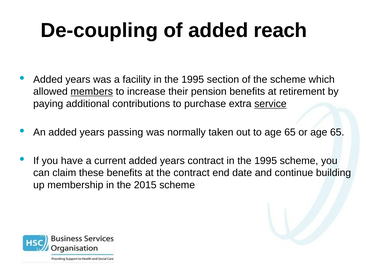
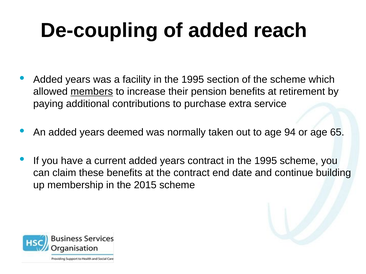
service underline: present -> none
passing: passing -> deemed
to age 65: 65 -> 94
